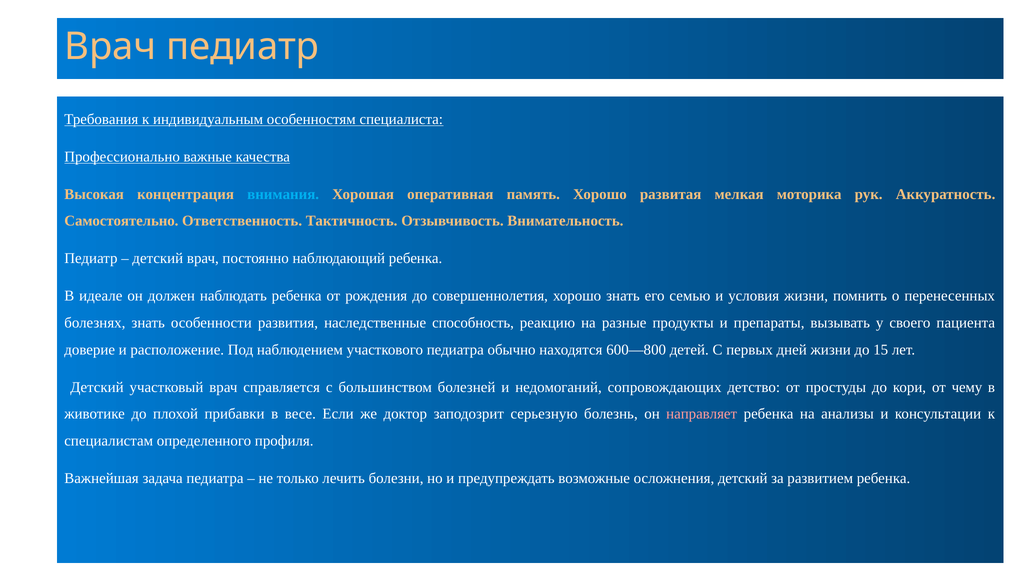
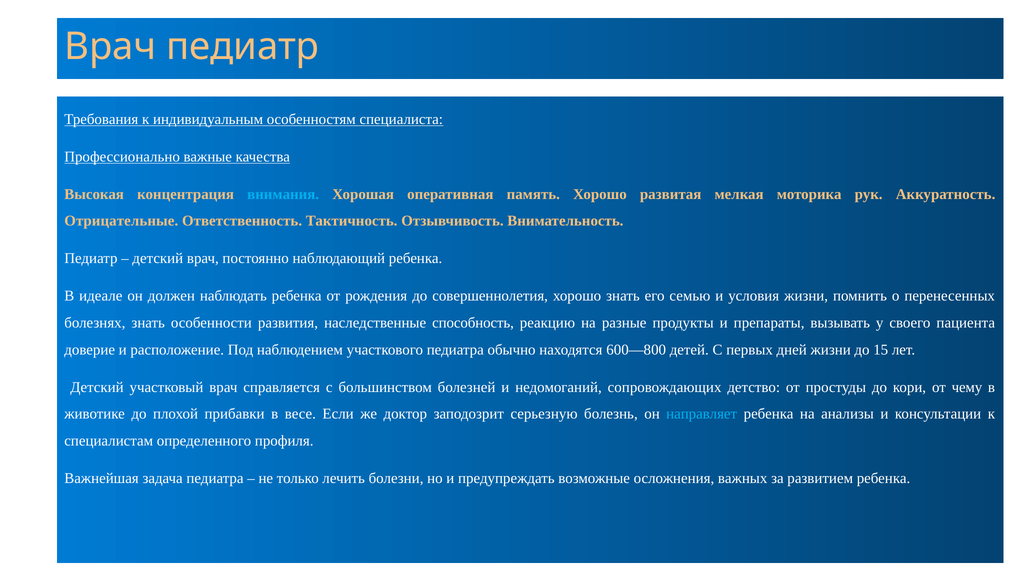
Самостоятельно: Самостоятельно -> Отрицательные
направляет colour: pink -> light blue
осложнения детский: детский -> важных
